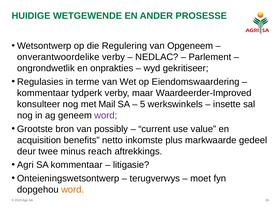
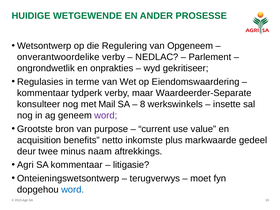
Waardeerder-Improved: Waardeerder-Improved -> Waardeerder-Separate
5: 5 -> 8
possibly: possibly -> purpose
reach: reach -> naam
word at (73, 190) colour: orange -> blue
